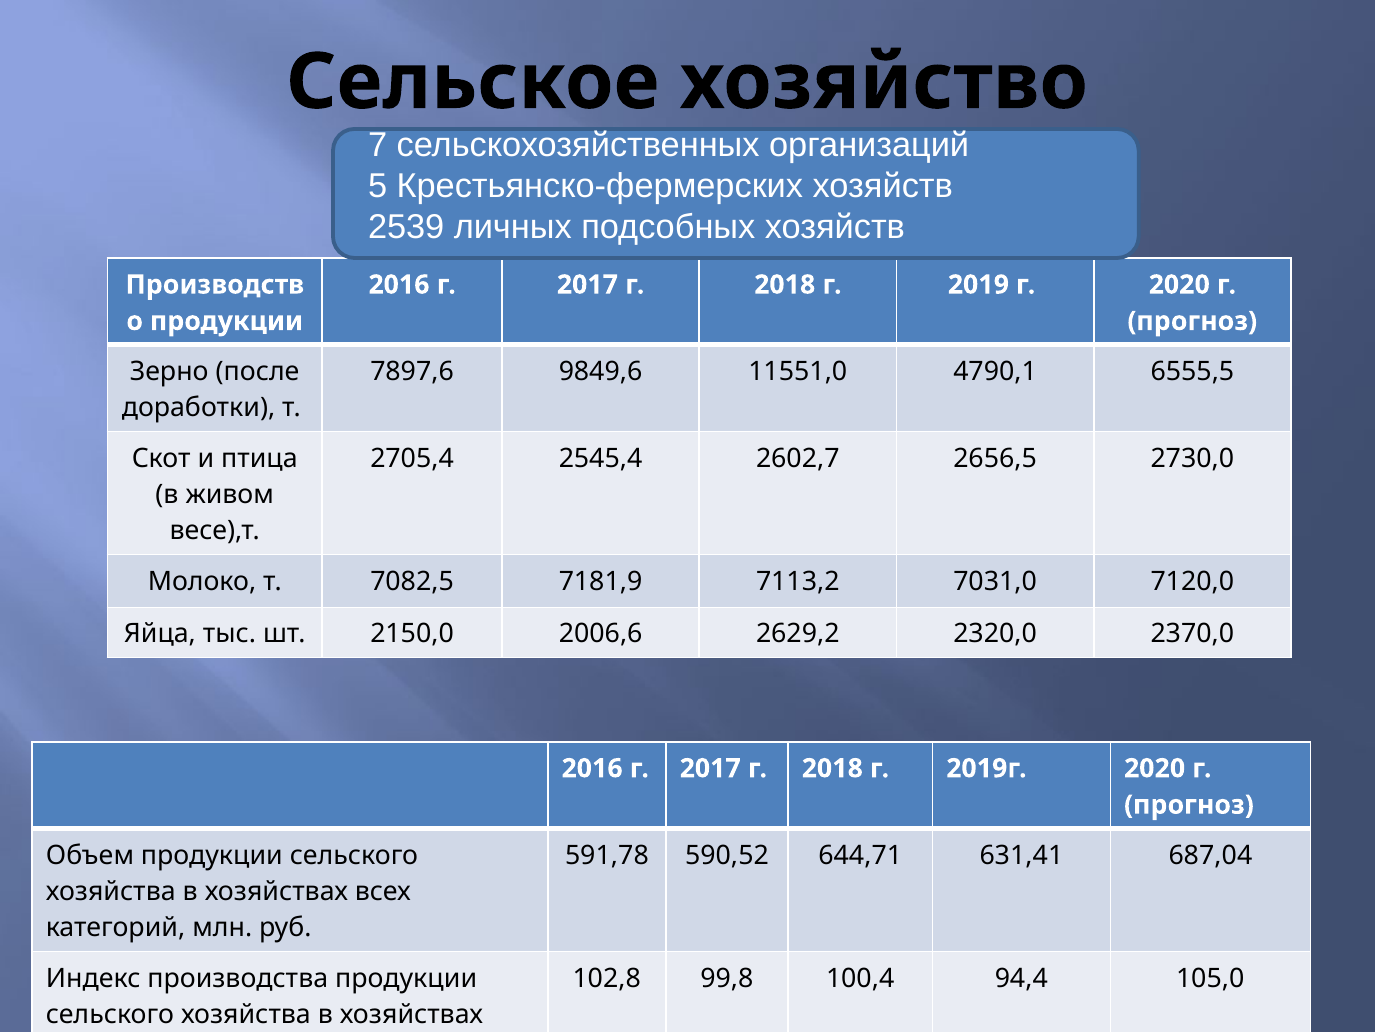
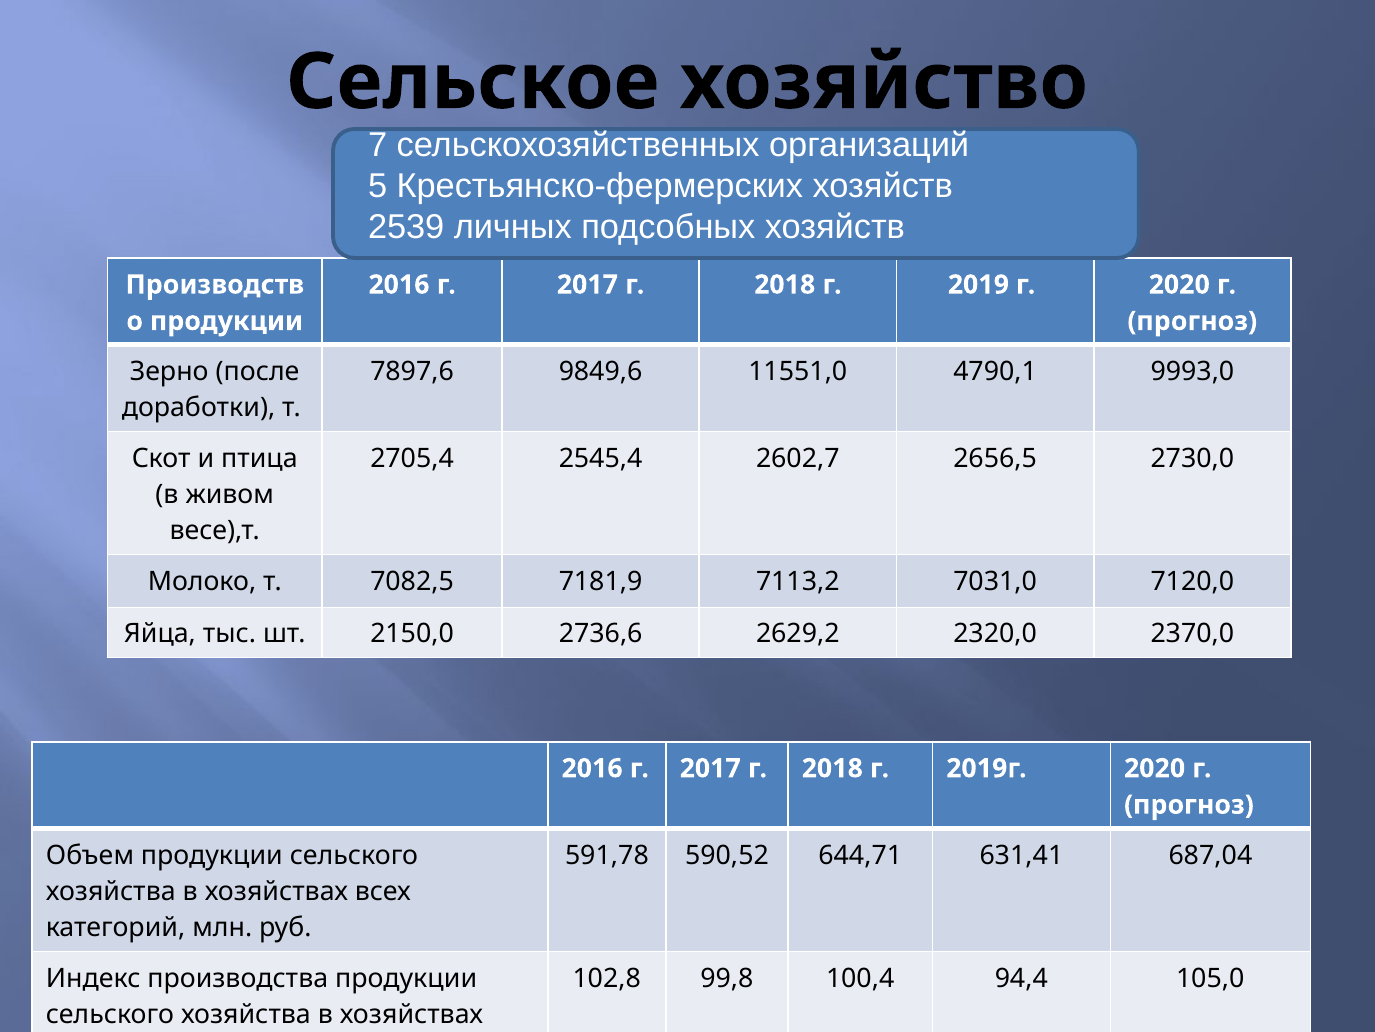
6555,5: 6555,5 -> 9993,0
2006,6: 2006,6 -> 2736,6
